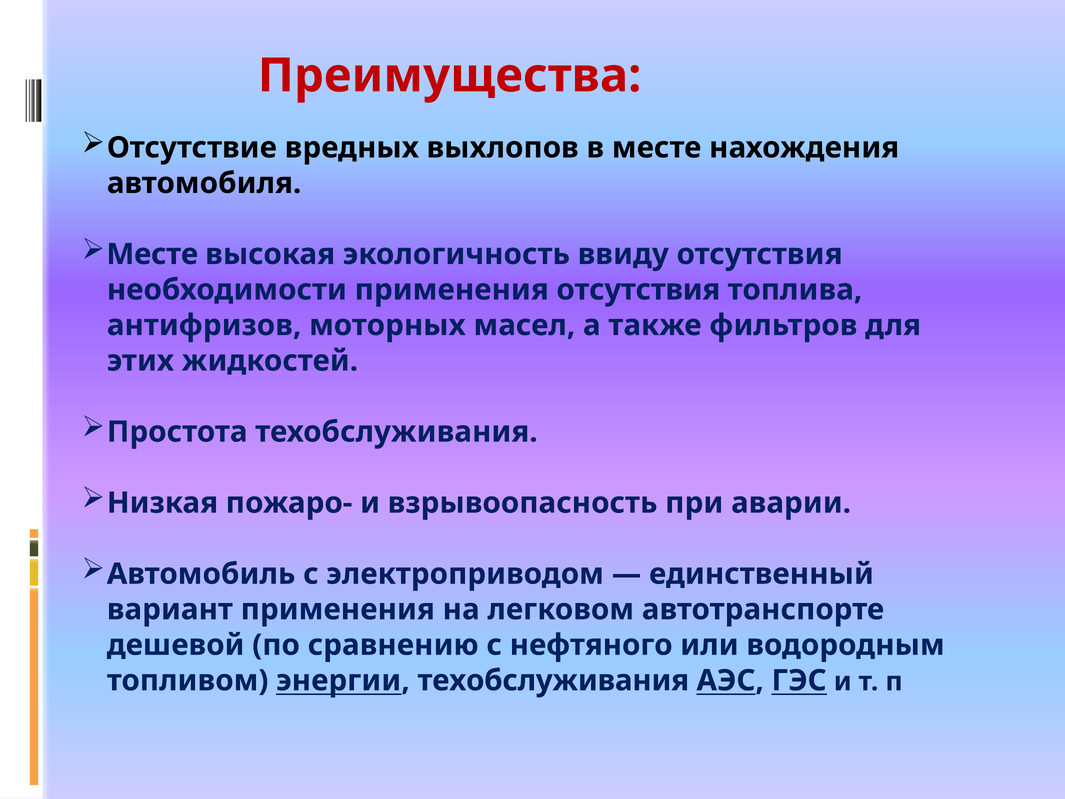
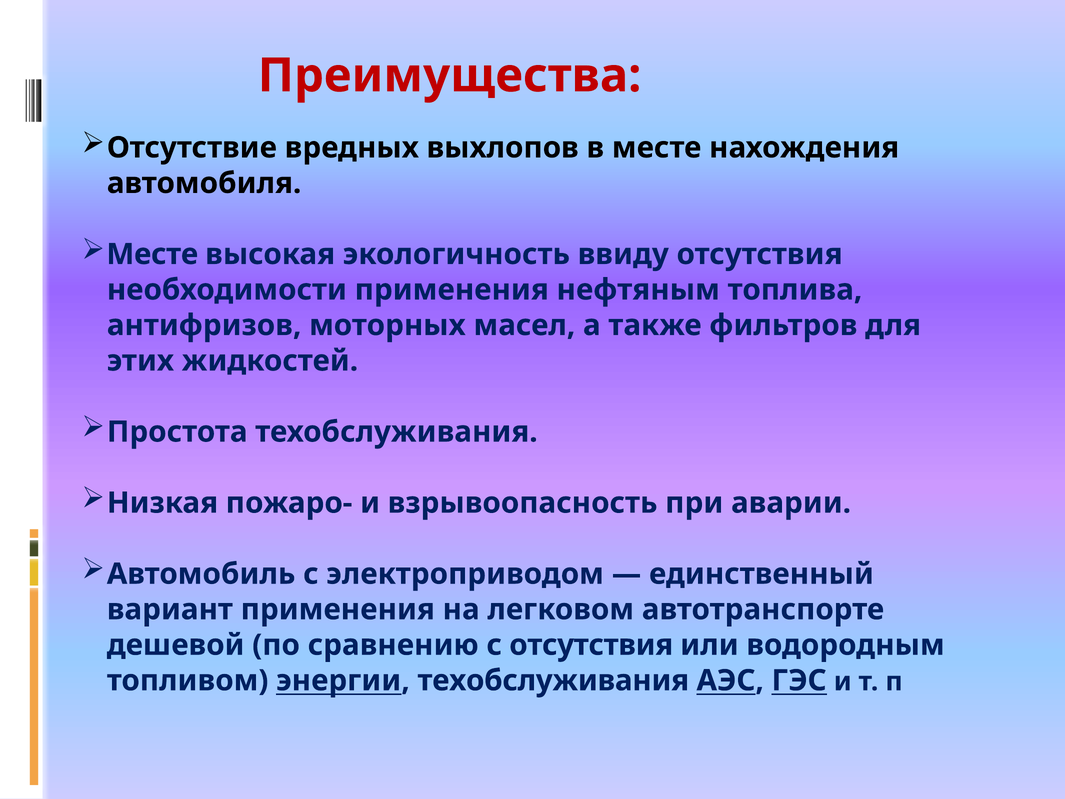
применения отсутствия: отсутствия -> нефтяным
с нефтяного: нефтяного -> отсутствия
